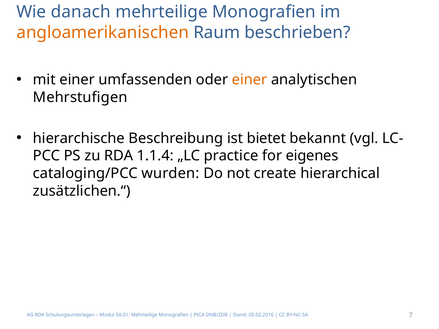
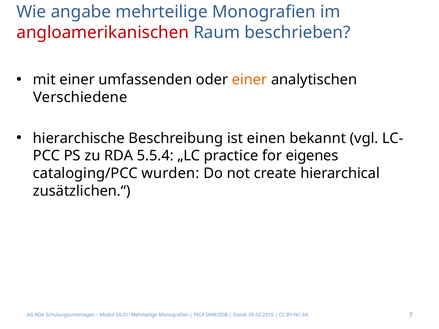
danach: danach -> angabe
angloamerikanischen colour: orange -> red
Mehrstufigen: Mehrstufigen -> Verschiedene
bietet: bietet -> einen
1.1.4: 1.1.4 -> 5.5.4
